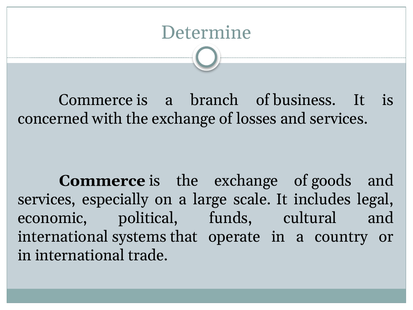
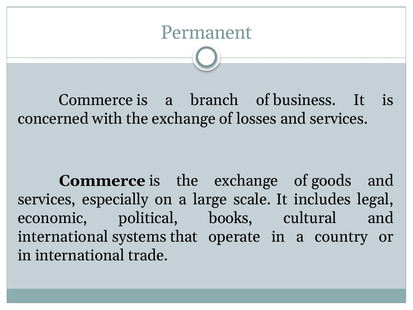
Determine: Determine -> Permanent
funds: funds -> books
